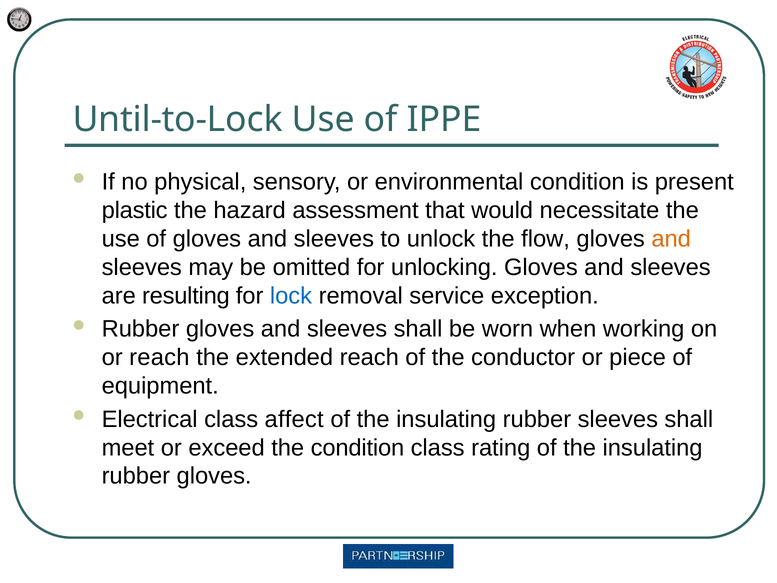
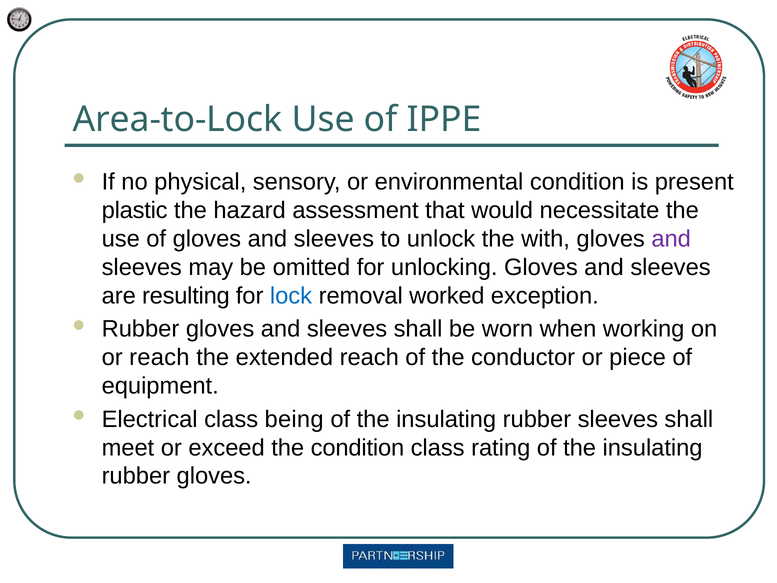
Until-to-Lock: Until-to-Lock -> Area-to-Lock
flow: flow -> with
and at (671, 239) colour: orange -> purple
service: service -> worked
affect: affect -> being
